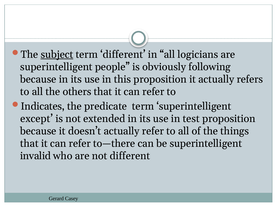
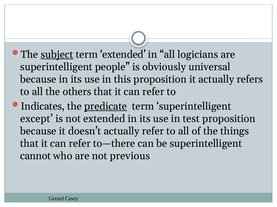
term different: different -> extended
following: following -> universal
predicate underline: none -> present
invalid: invalid -> cannot
not different: different -> previous
